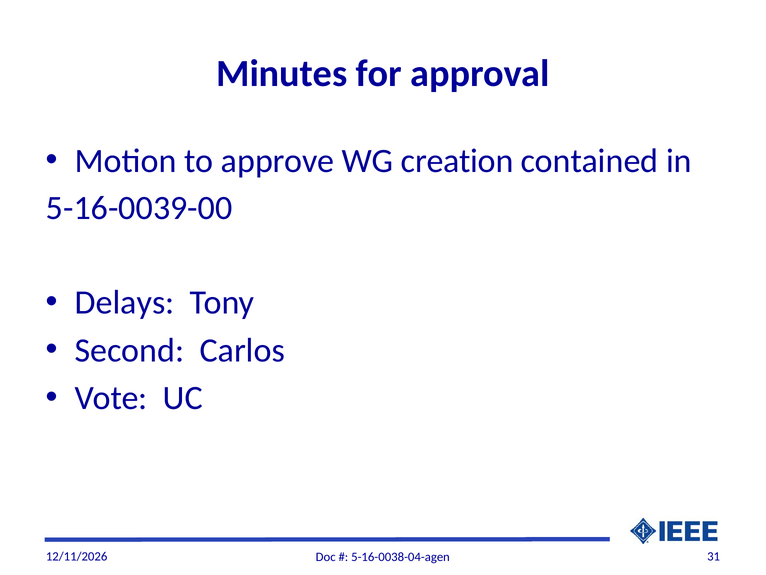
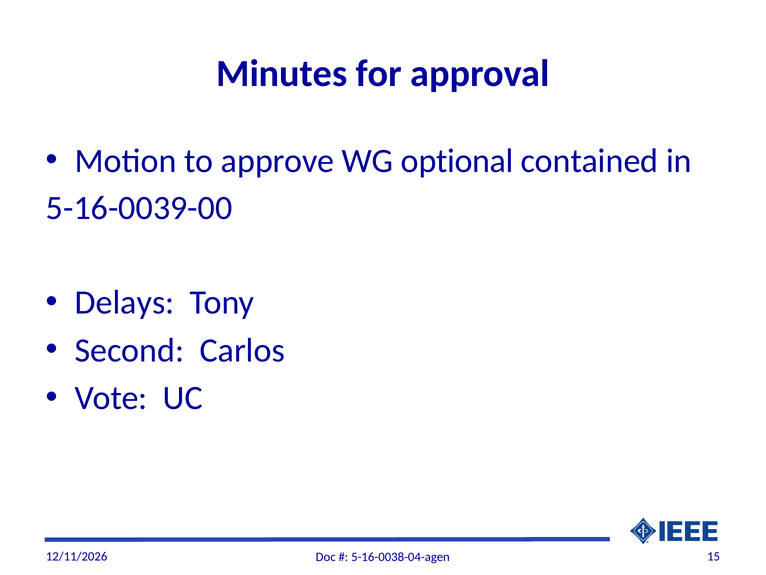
creation: creation -> optional
31: 31 -> 15
